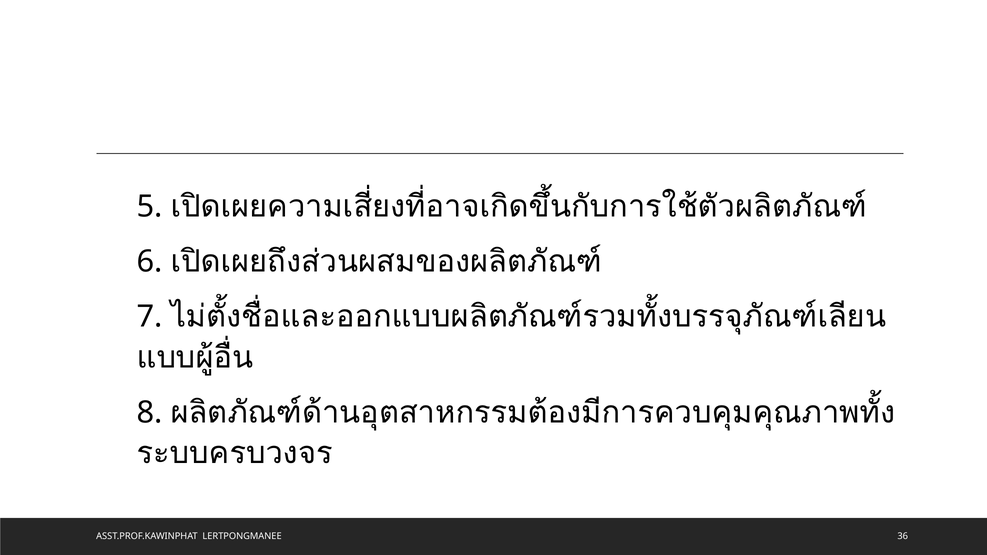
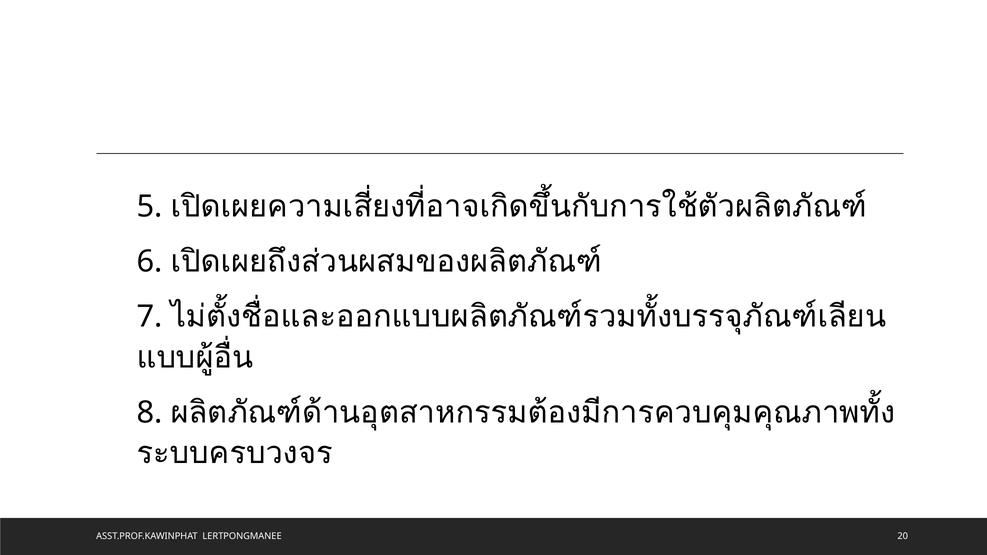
36: 36 -> 20
